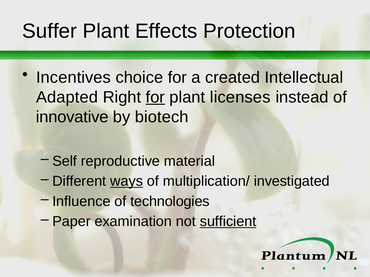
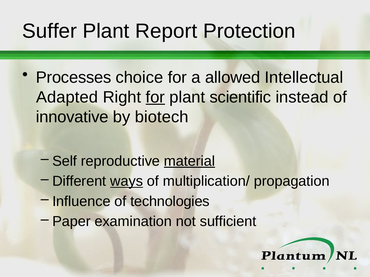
Effects: Effects -> Report
Incentives: Incentives -> Processes
created: created -> allowed
licenses: licenses -> scientific
material underline: none -> present
investigated: investigated -> propagation
sufficient underline: present -> none
